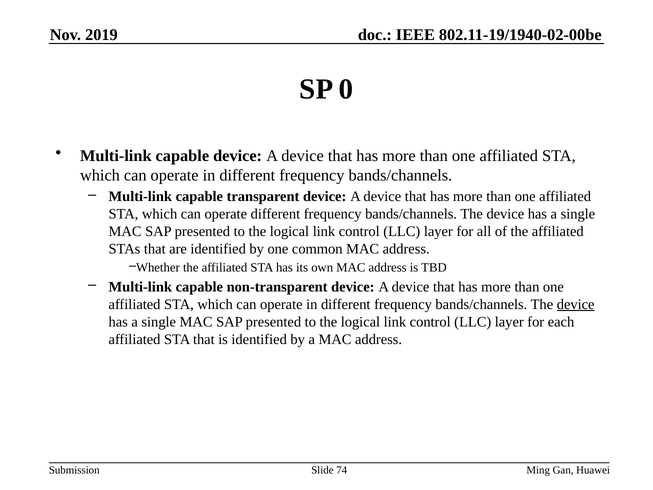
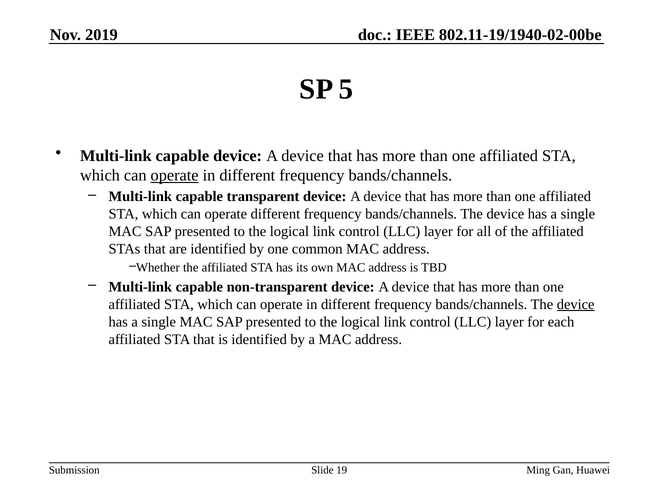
0: 0 -> 5
operate at (175, 175) underline: none -> present
74: 74 -> 19
